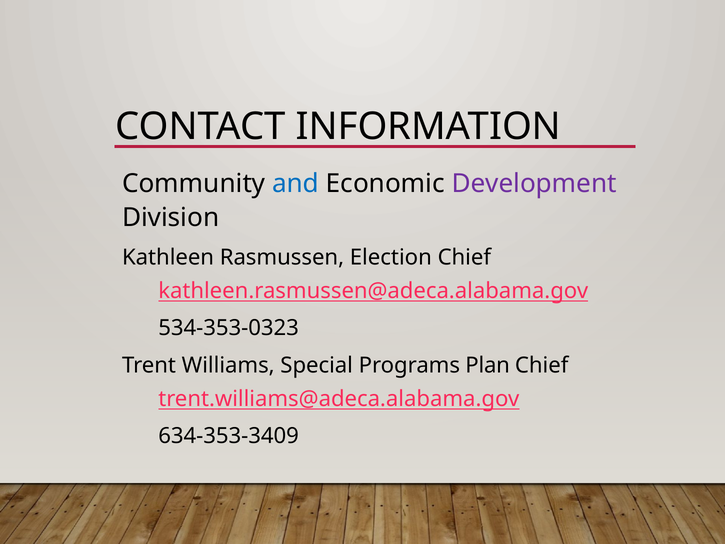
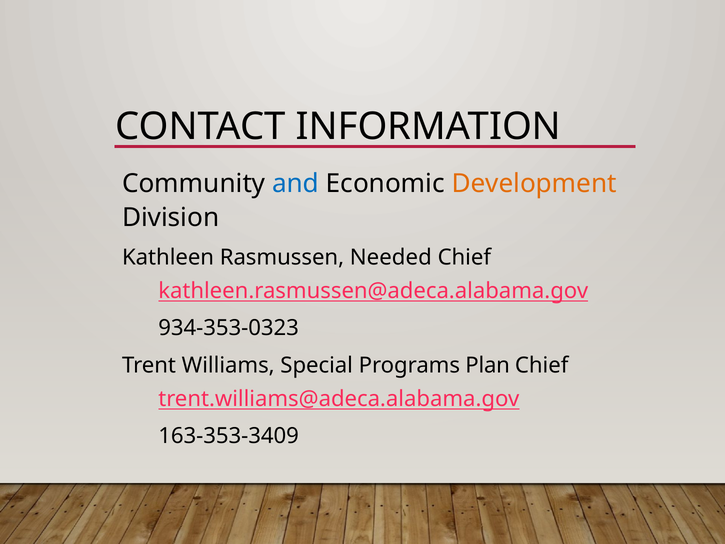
Development colour: purple -> orange
Election: Election -> Needed
534-353-0323: 534-353-0323 -> 934-353-0323
634-353-3409: 634-353-3409 -> 163-353-3409
